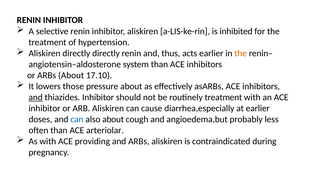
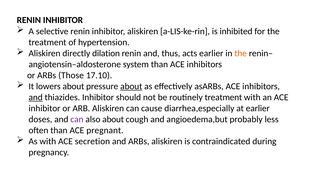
directly directly: directly -> dilation
ARBs About: About -> Those
lowers those: those -> about
about at (131, 86) underline: none -> present
can at (77, 120) colour: blue -> purple
arteriolar: arteriolar -> pregnant
providing: providing -> secretion
